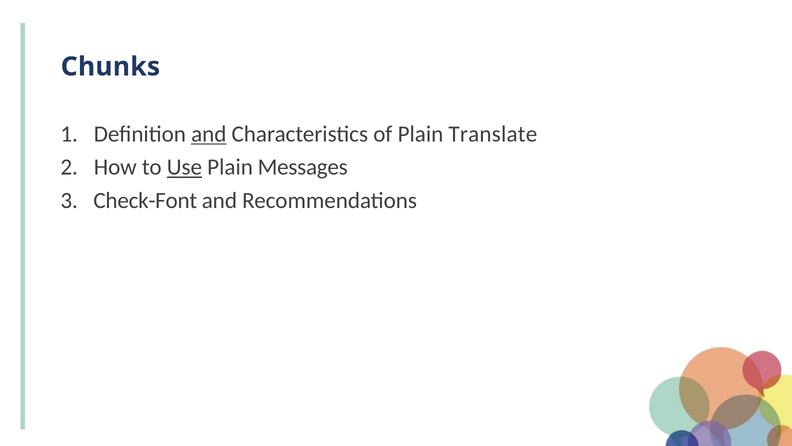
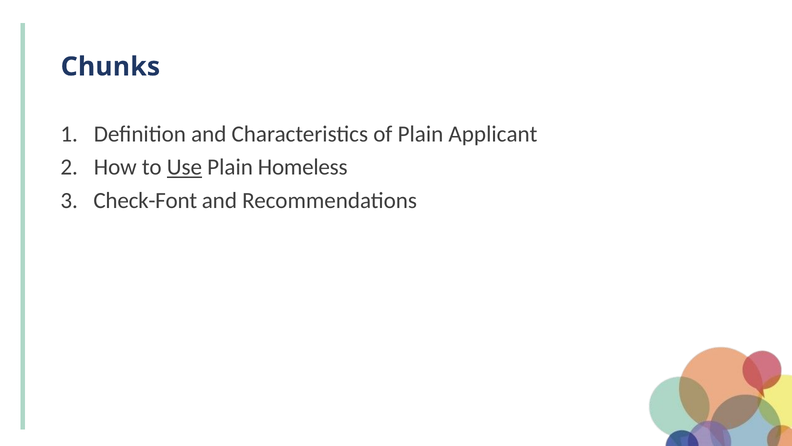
and at (209, 134) underline: present -> none
Translate: Translate -> Applicant
Messages: Messages -> Homeless
